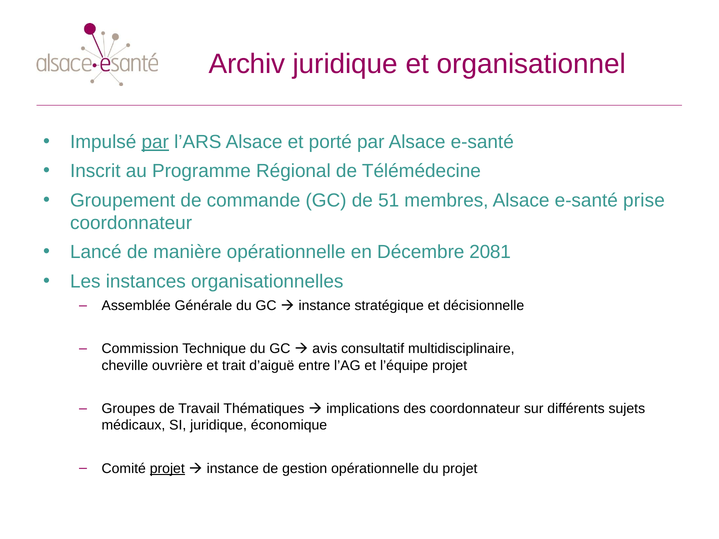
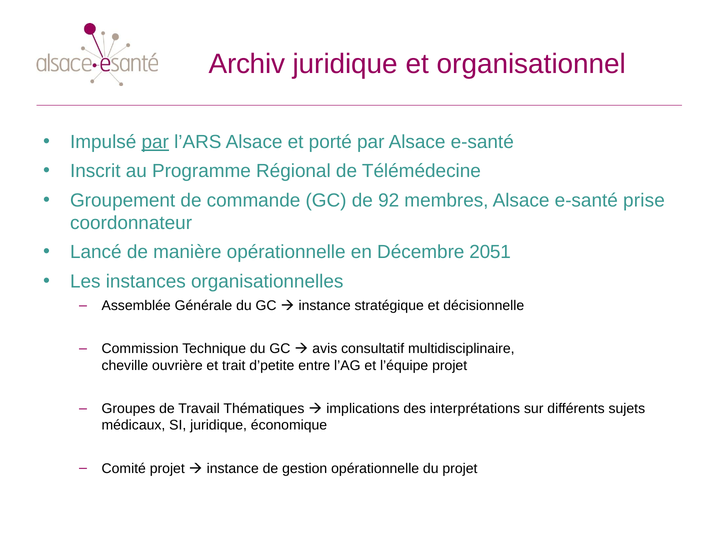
51: 51 -> 92
2081: 2081 -> 2051
d’aiguë: d’aiguë -> d’petite
des coordonnateur: coordonnateur -> interprétations
projet at (167, 469) underline: present -> none
